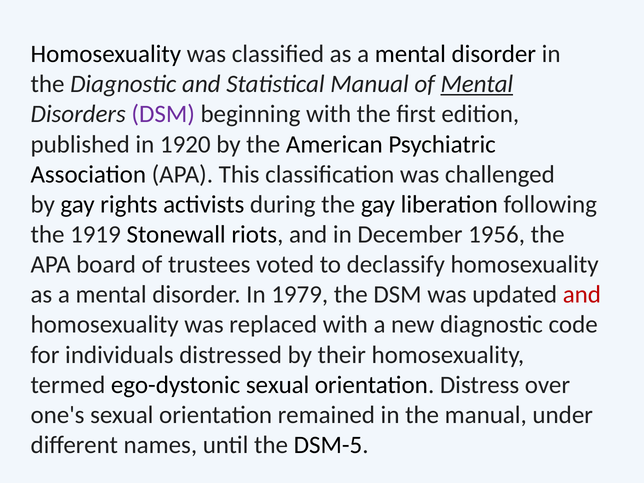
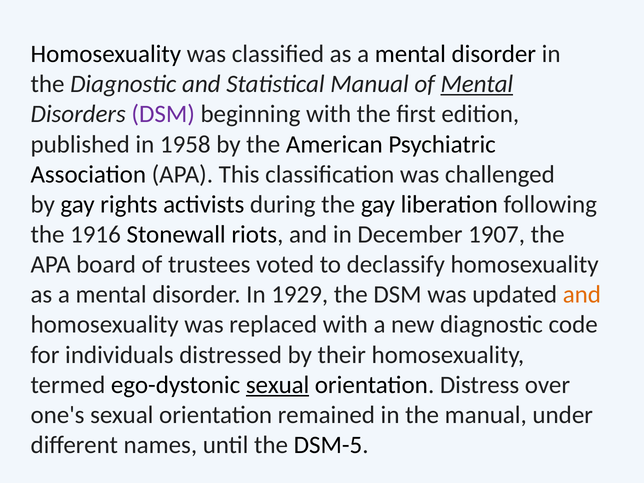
1920: 1920 -> 1958
1919: 1919 -> 1916
1956: 1956 -> 1907
1979: 1979 -> 1929
and at (582, 295) colour: red -> orange
sexual at (278, 385) underline: none -> present
